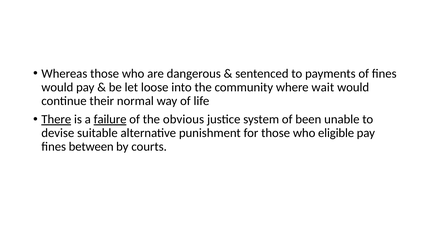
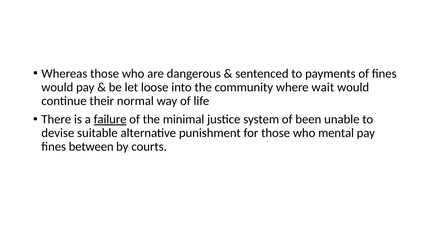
There underline: present -> none
obvious: obvious -> minimal
eligible: eligible -> mental
